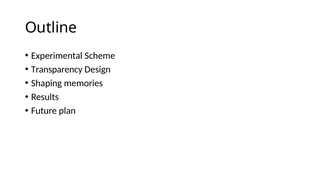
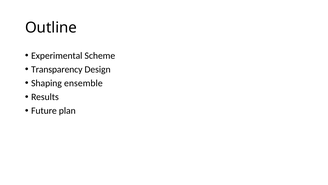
memories: memories -> ensemble
